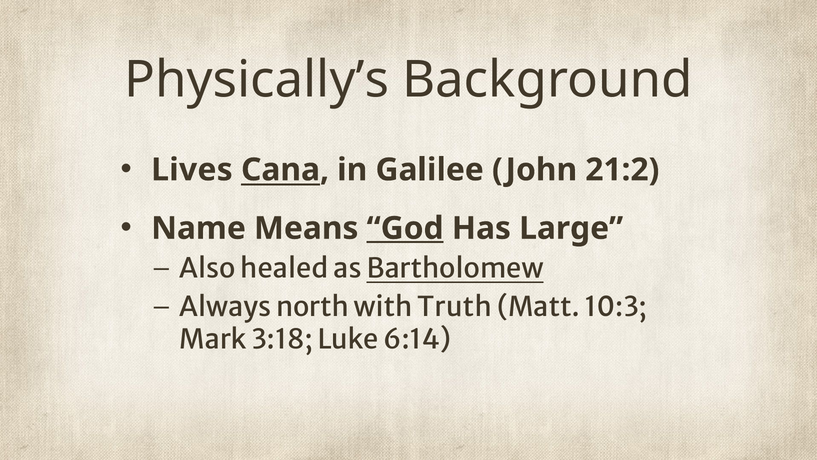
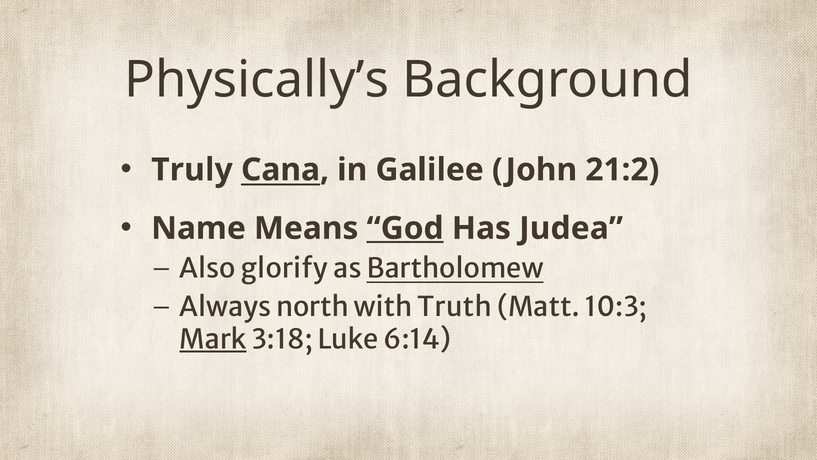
Lives: Lives -> Truly
Large: Large -> Judea
healed: healed -> glorify
Mark underline: none -> present
